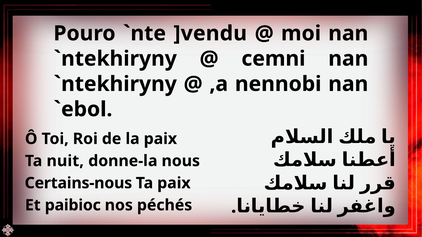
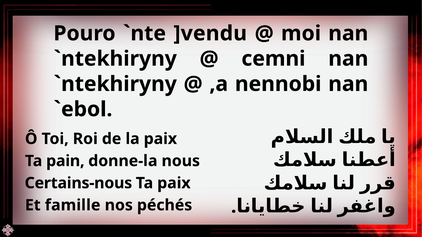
nuit: nuit -> pain
paibioc: paibioc -> famille
